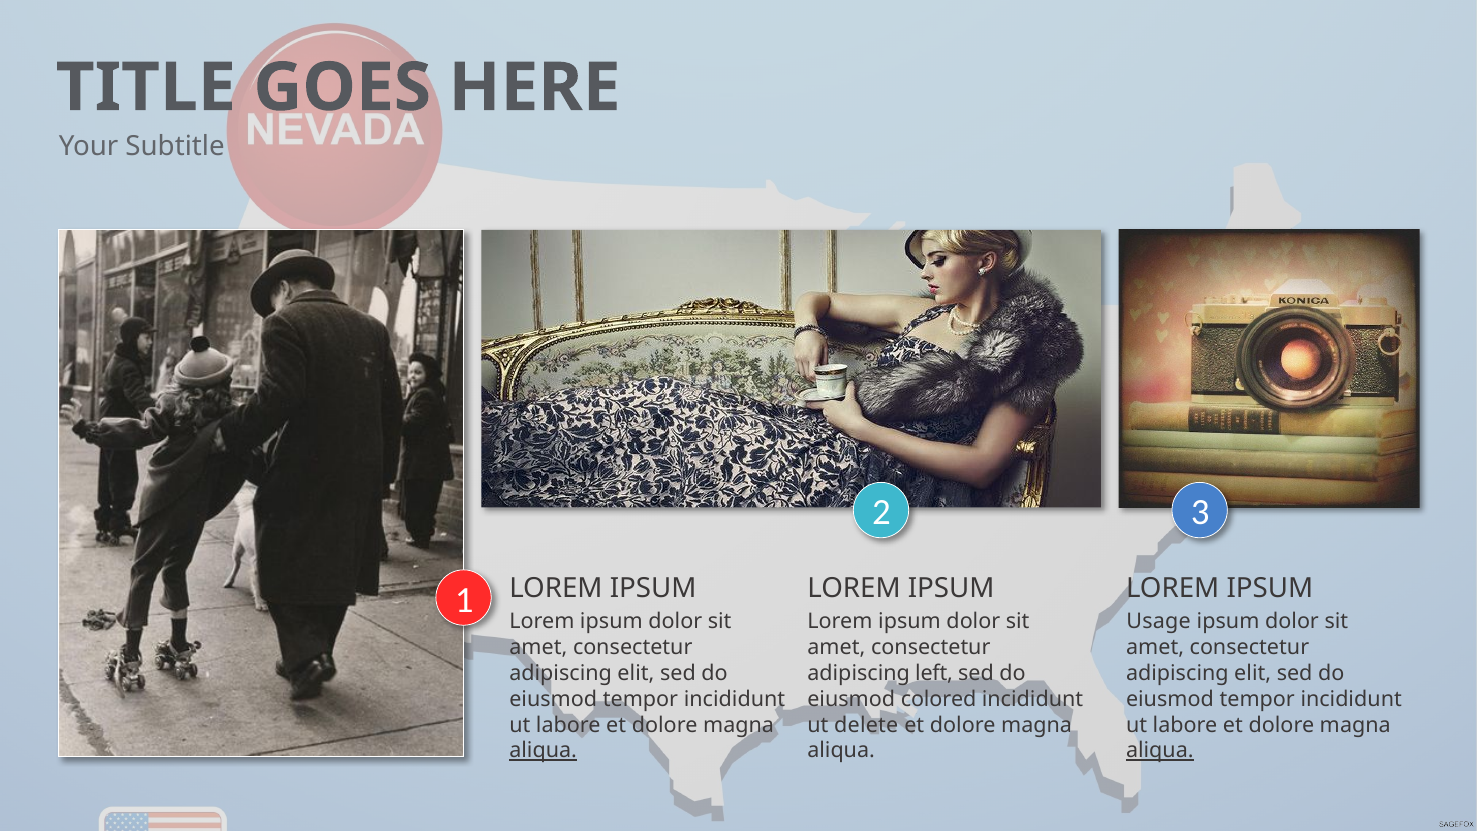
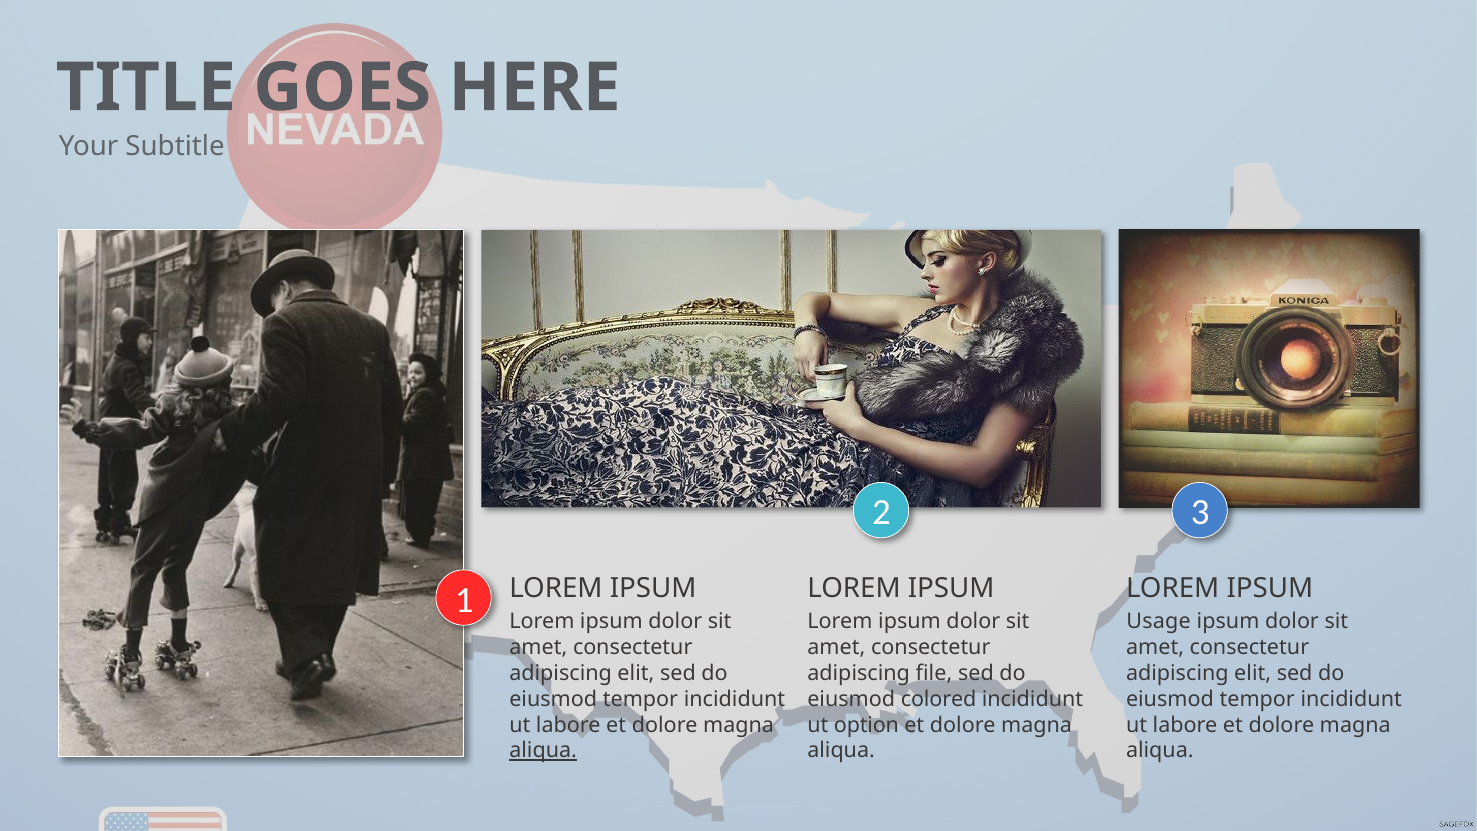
left: left -> file
delete: delete -> option
aliqua at (1160, 751) underline: present -> none
